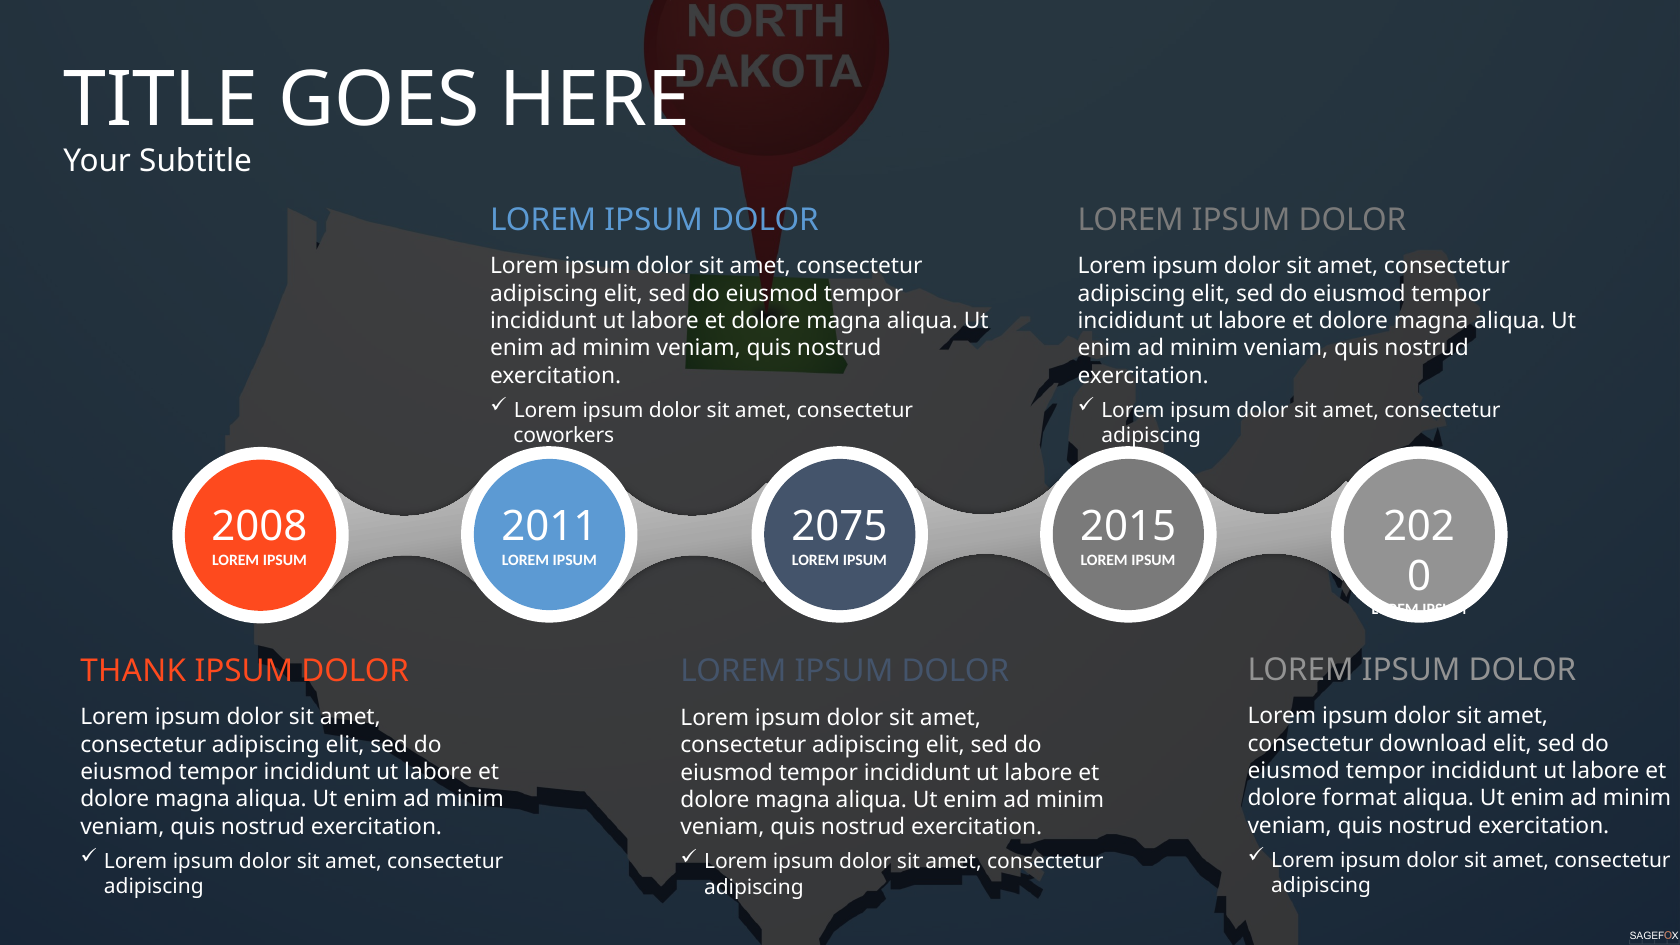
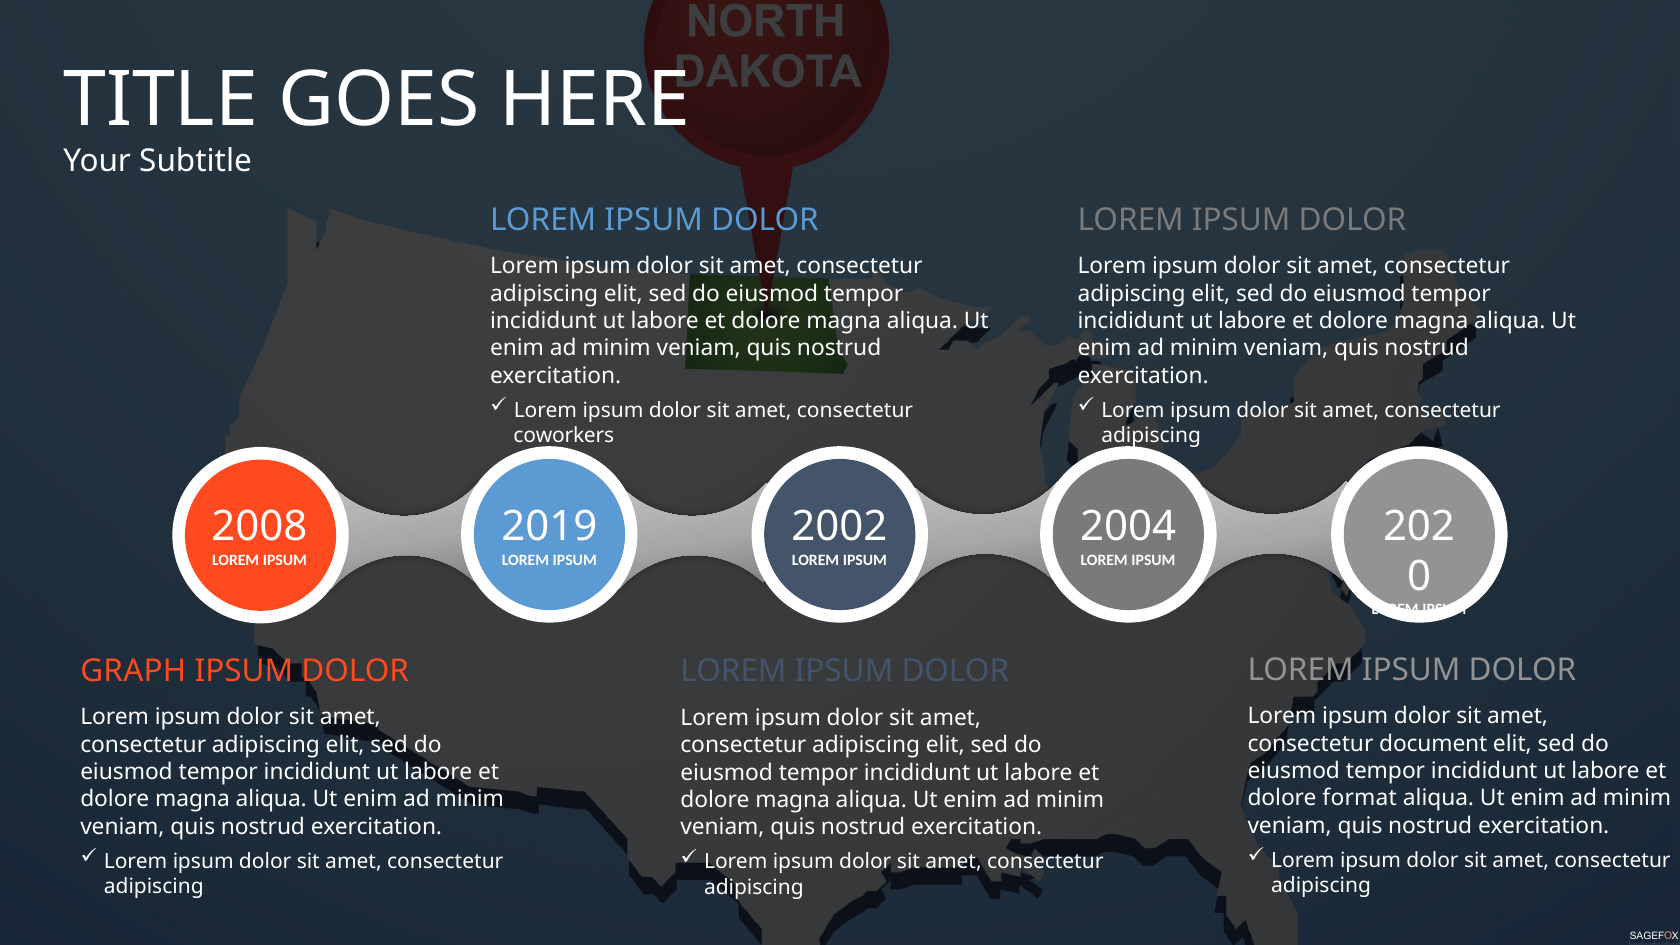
2011: 2011 -> 2019
2075: 2075 -> 2002
2015: 2015 -> 2004
THANK: THANK -> GRAPH
download: download -> document
